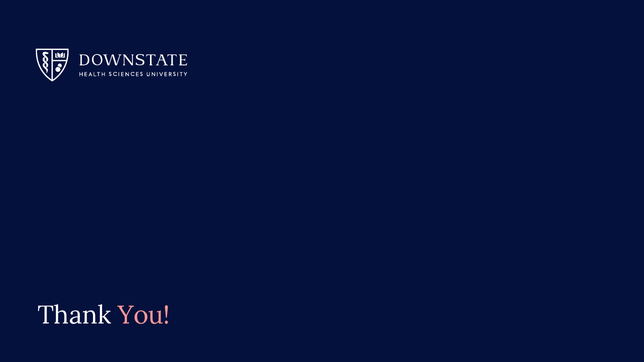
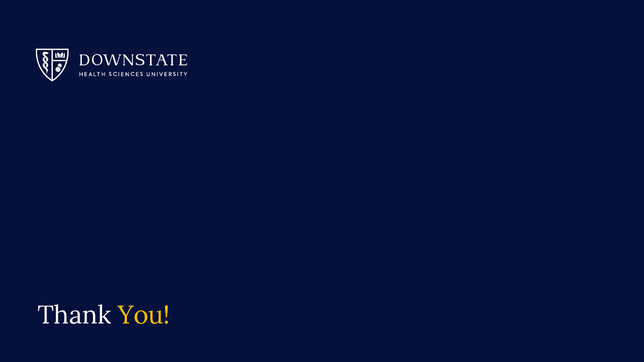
You colour: pink -> yellow
